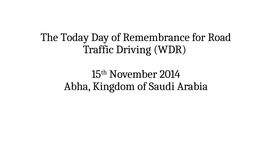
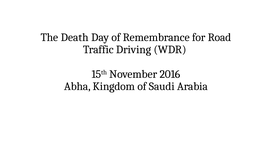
Today: Today -> Death
2014: 2014 -> 2016
